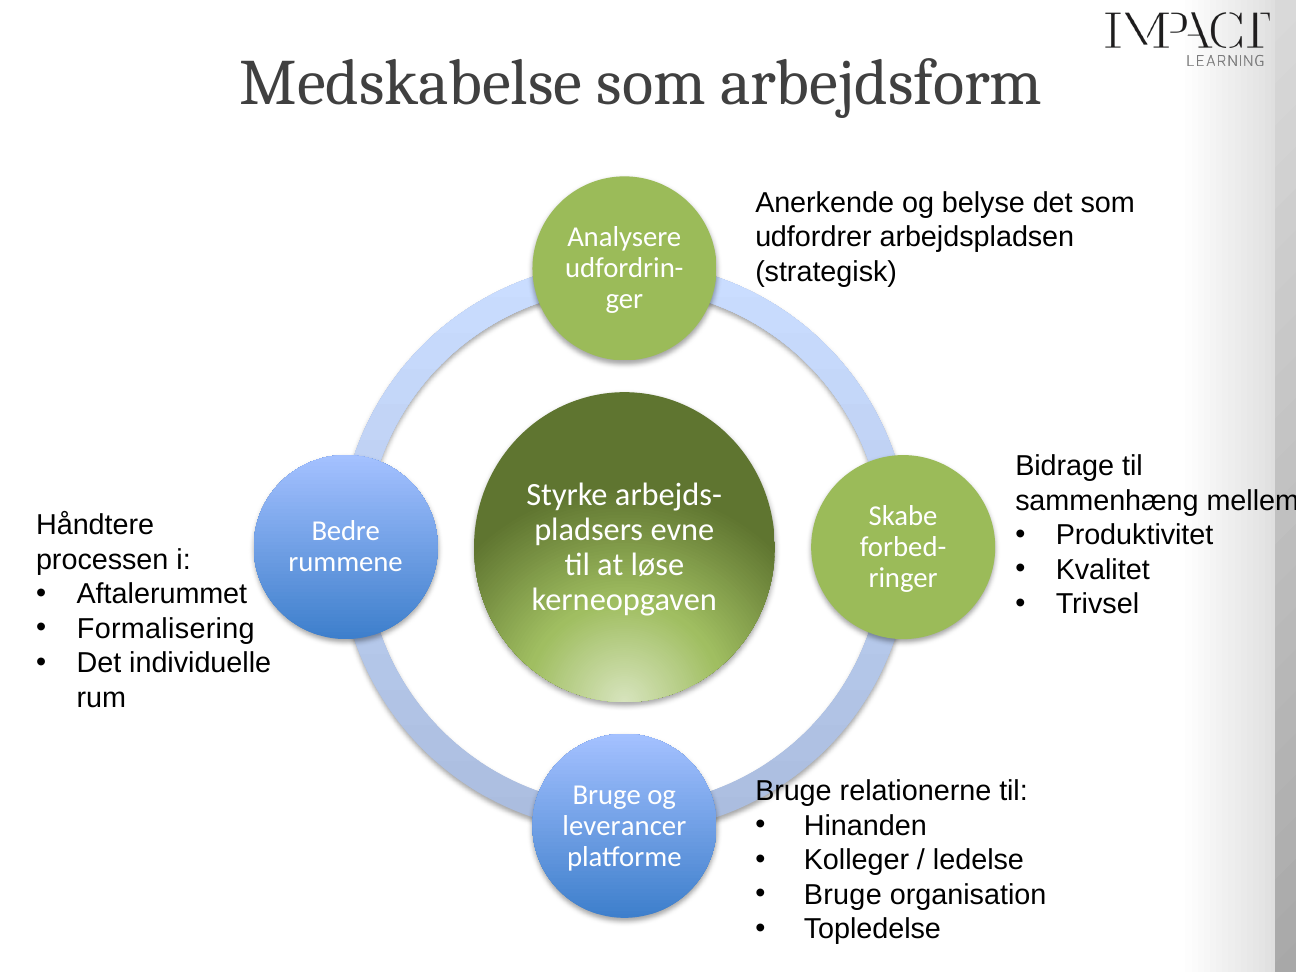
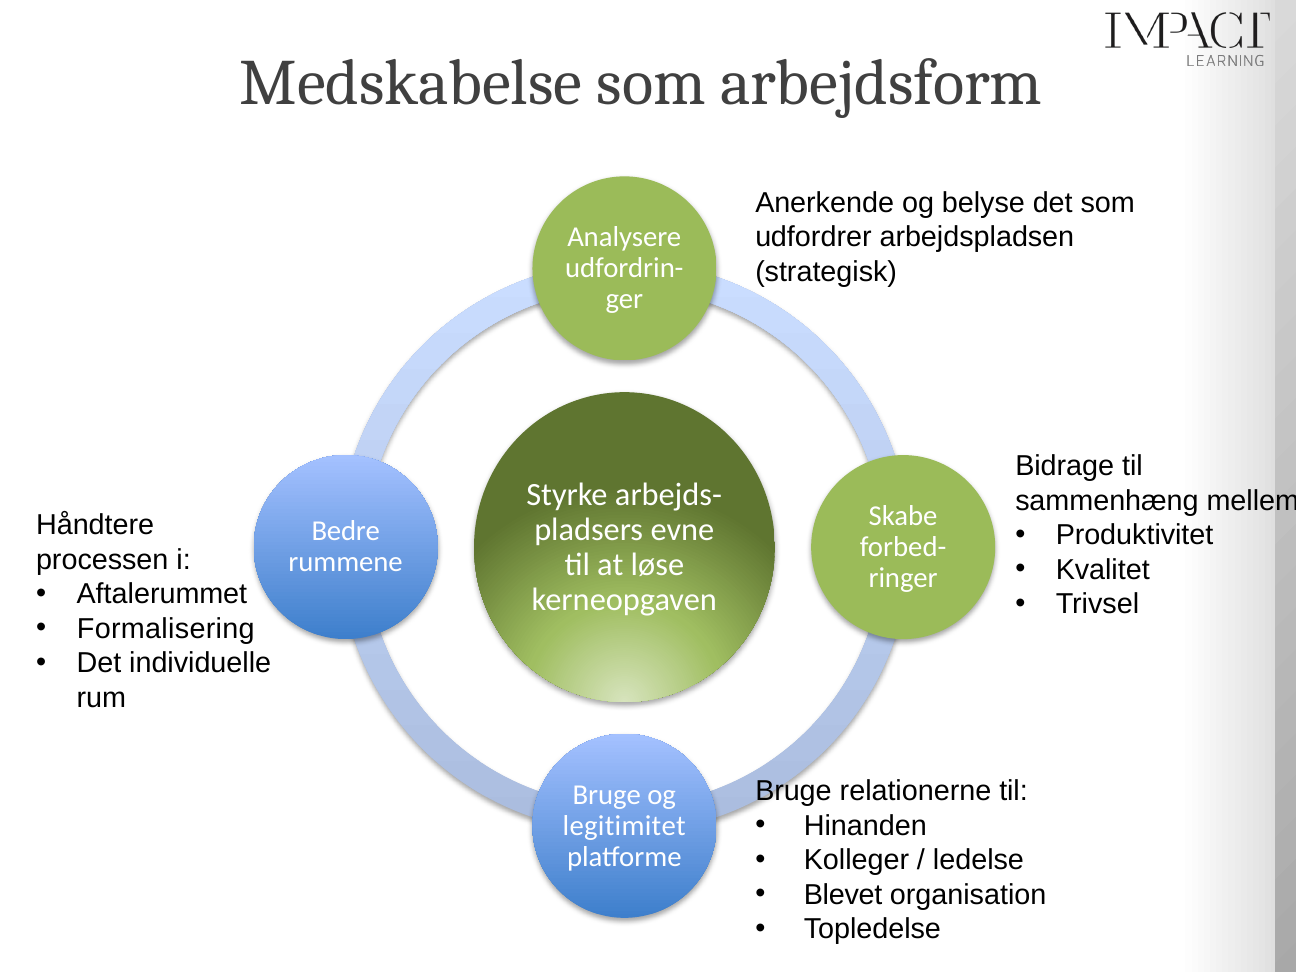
leverancer: leverancer -> legitimitet
Bruge at (843, 895): Bruge -> Blevet
